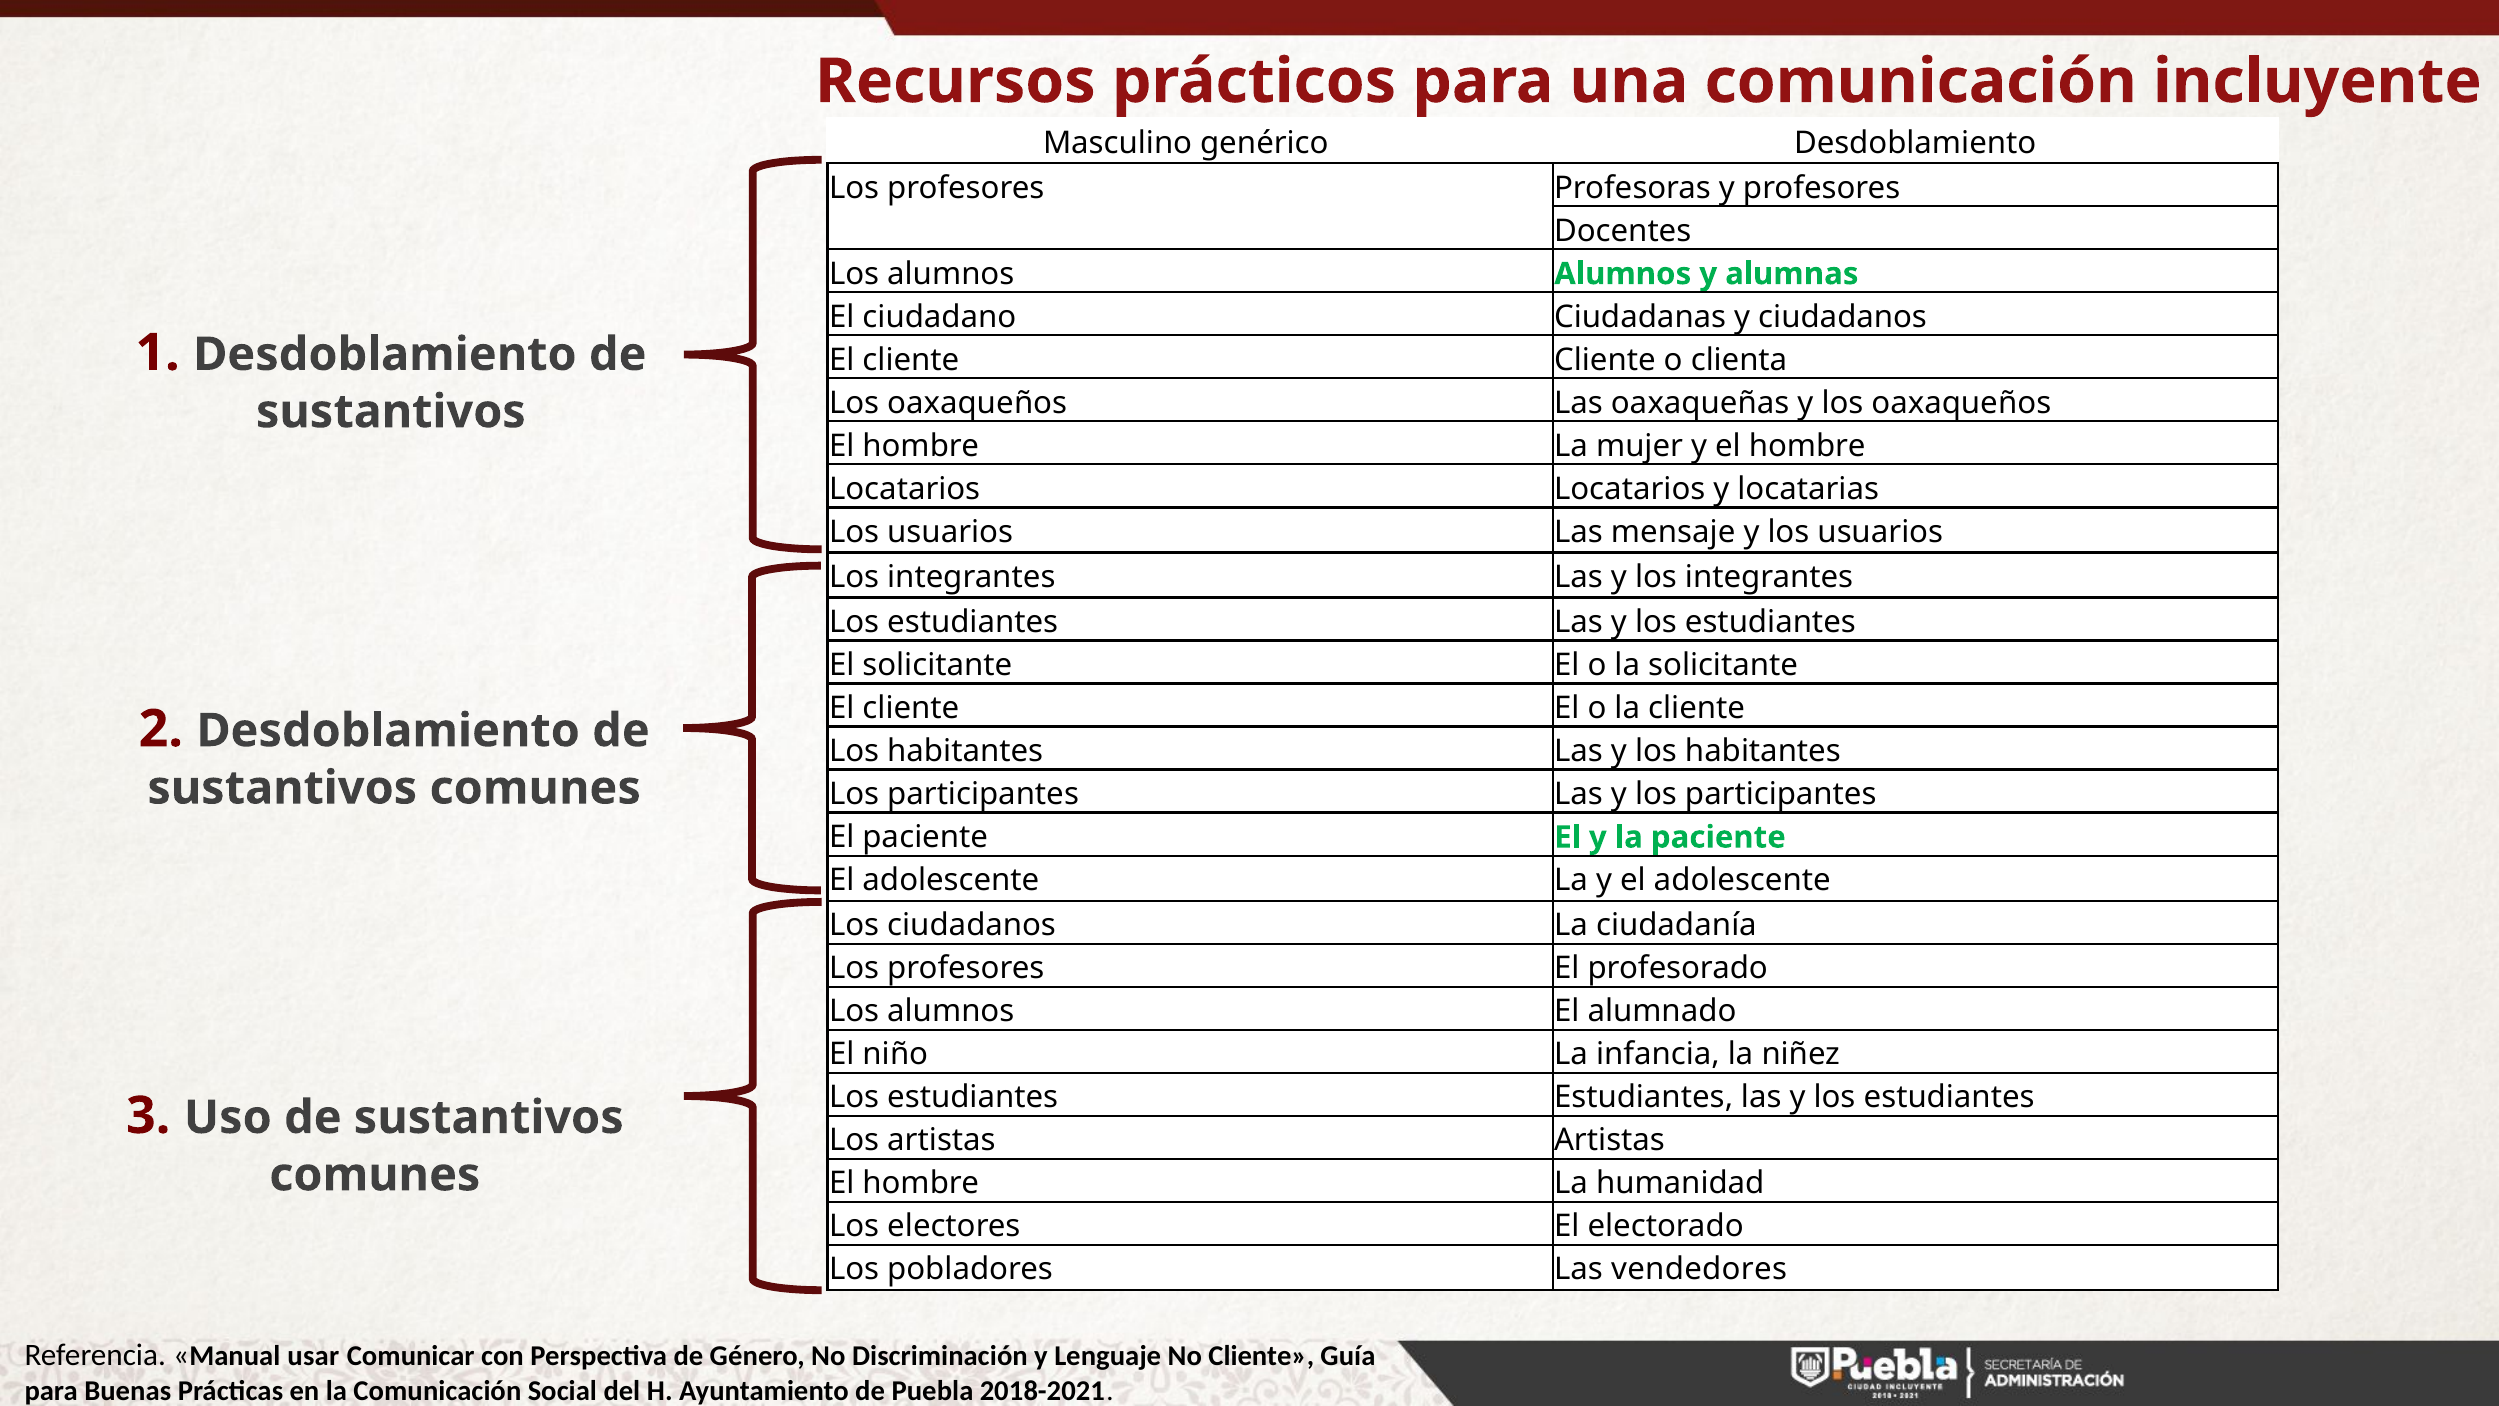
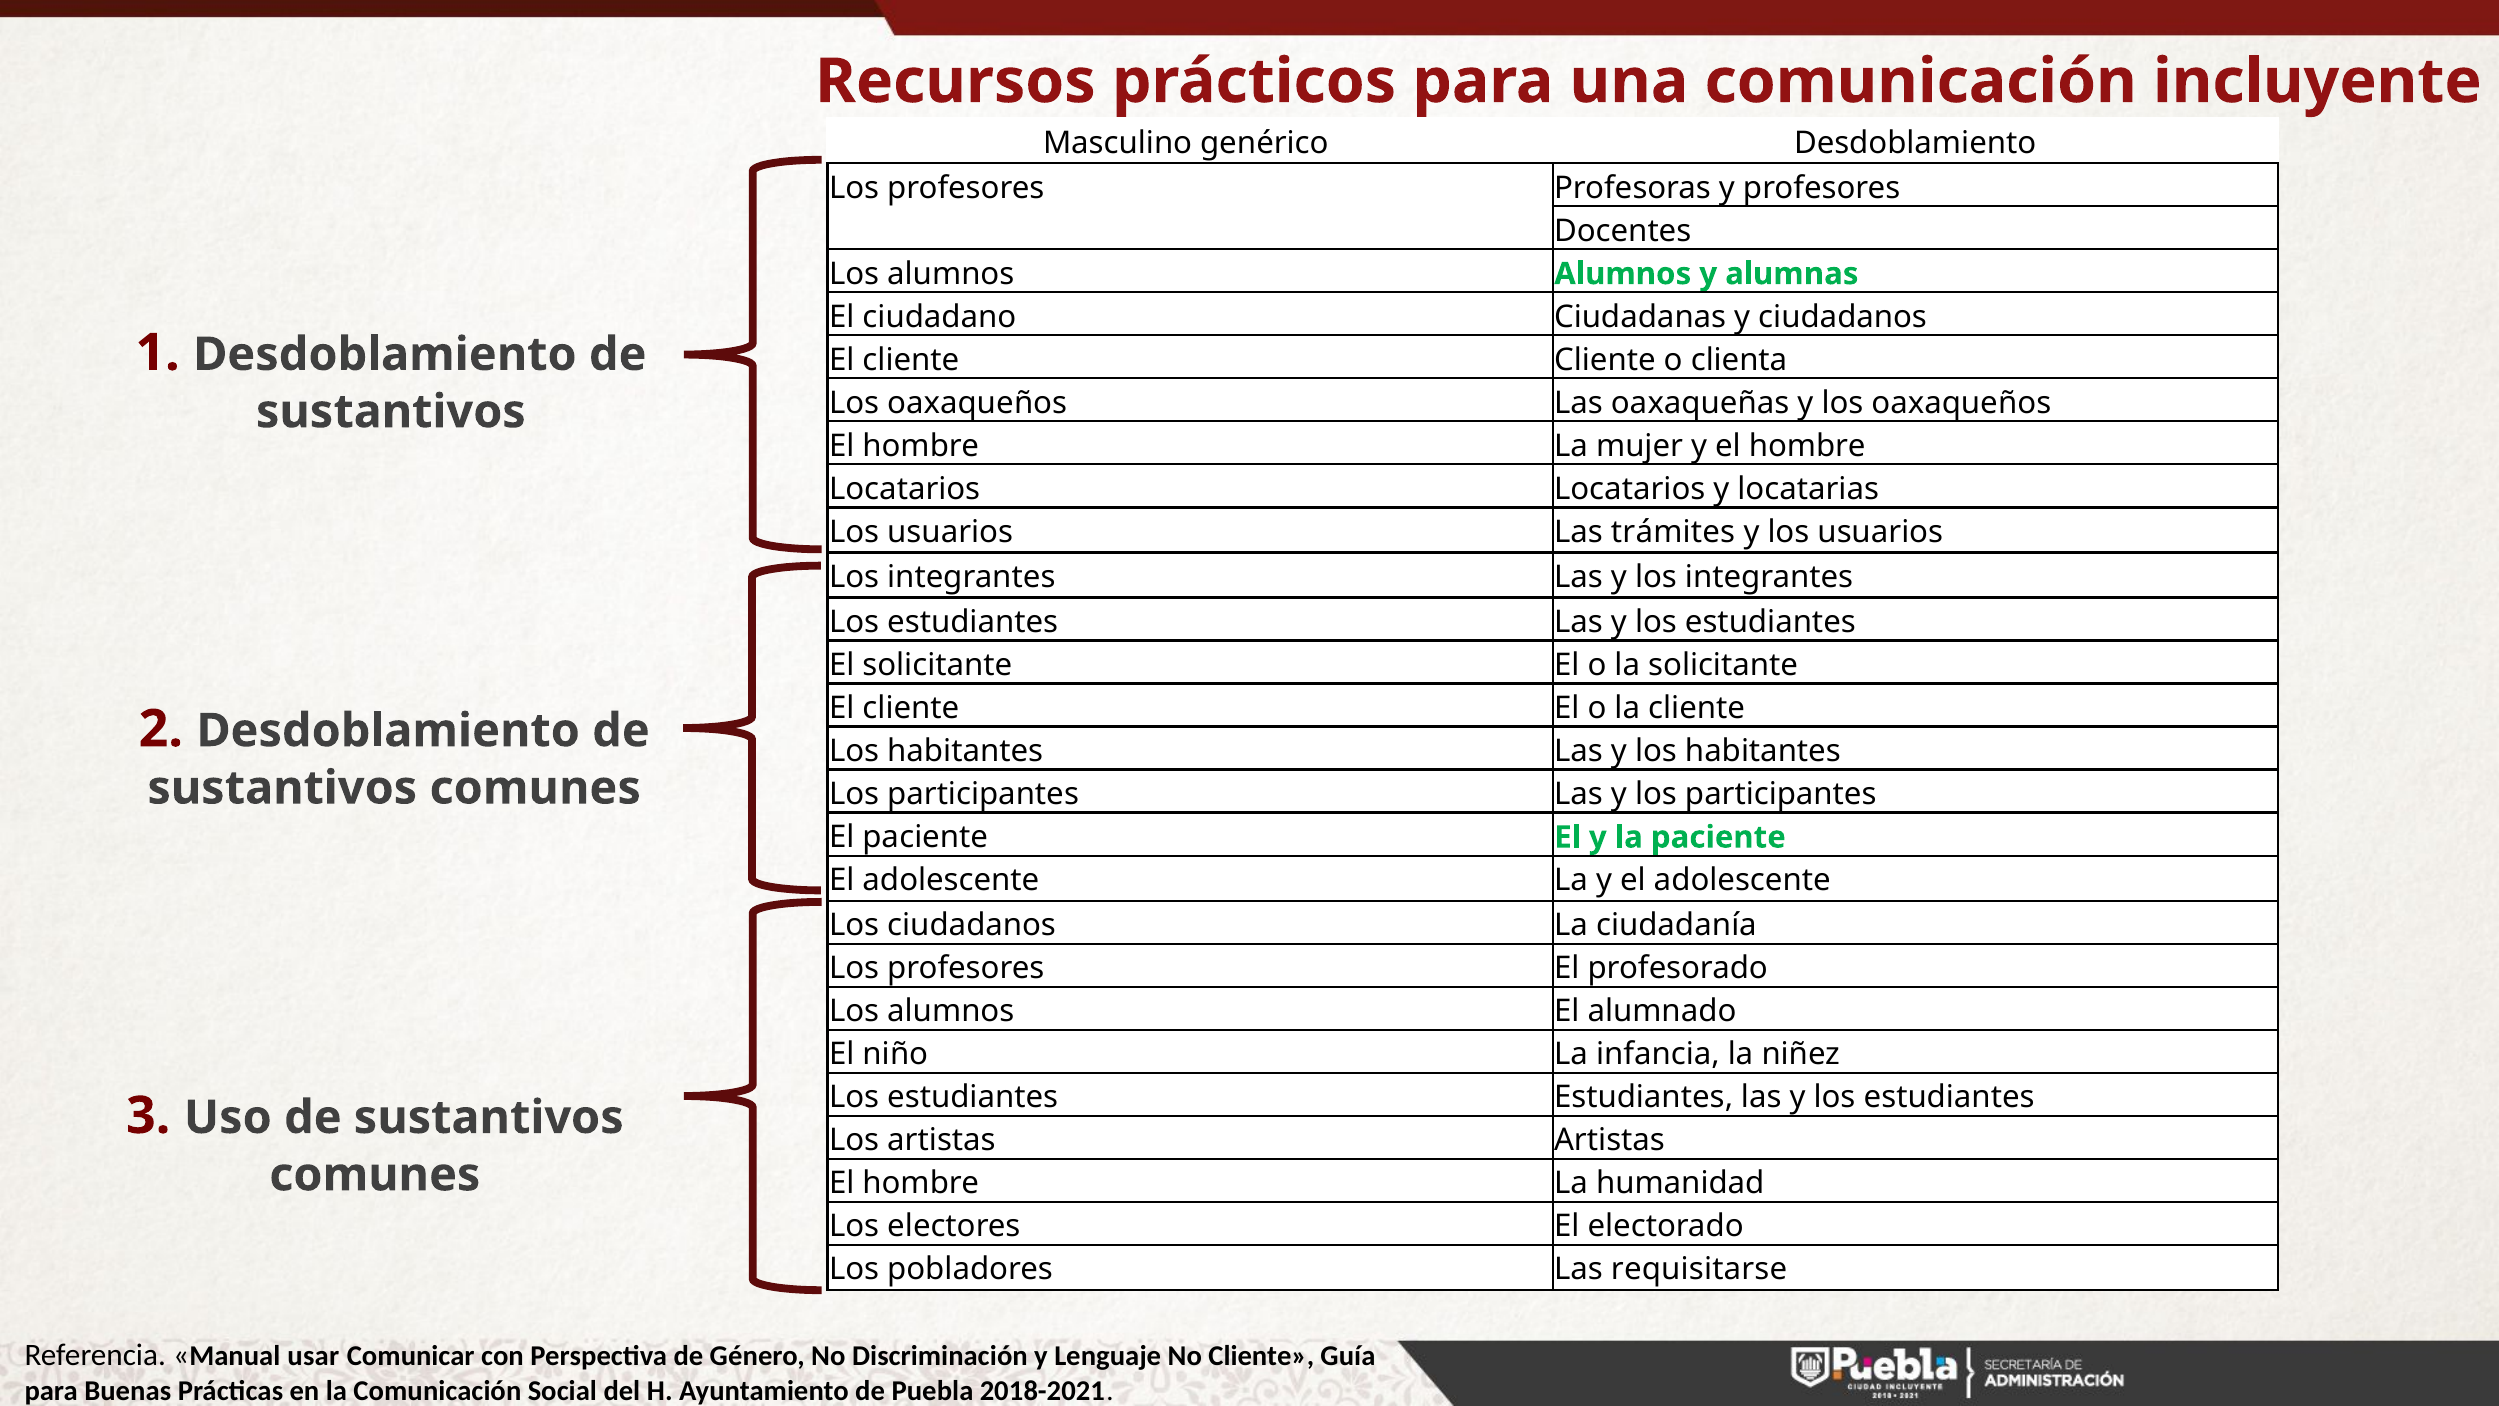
mensaje: mensaje -> trámites
vendedores: vendedores -> requisitarse
